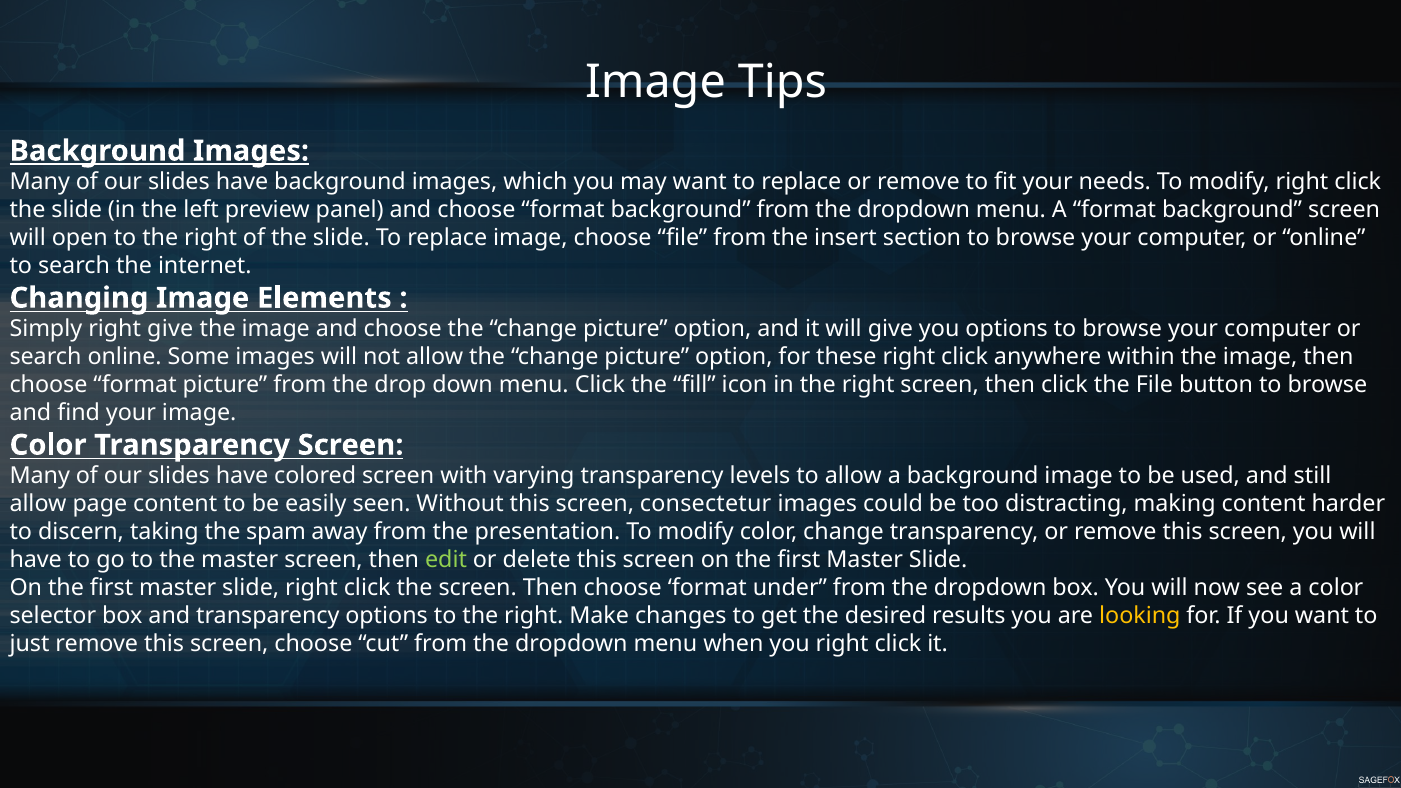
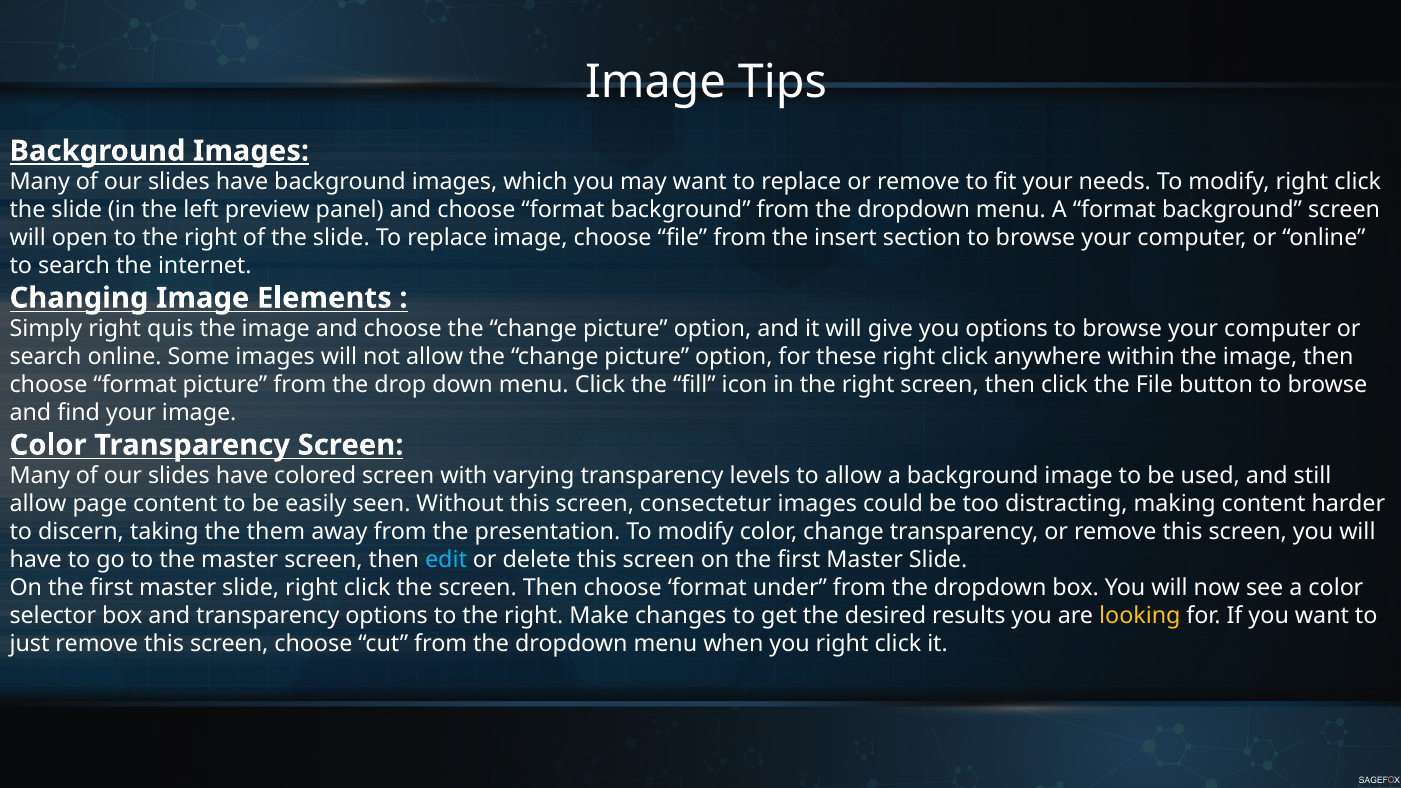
right give: give -> quis
spam: spam -> them
edit colour: light green -> light blue
